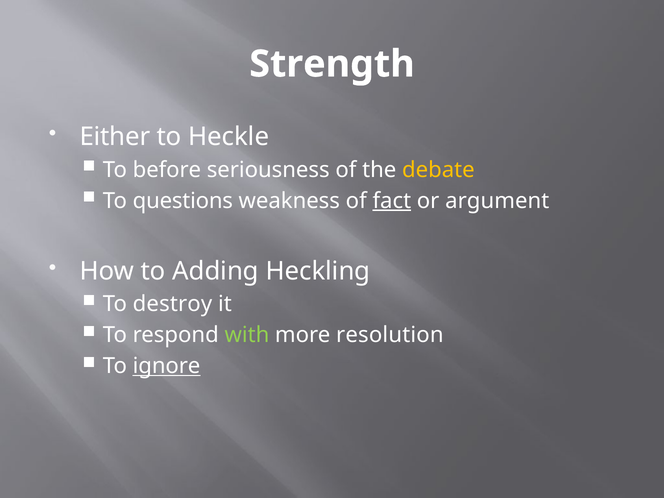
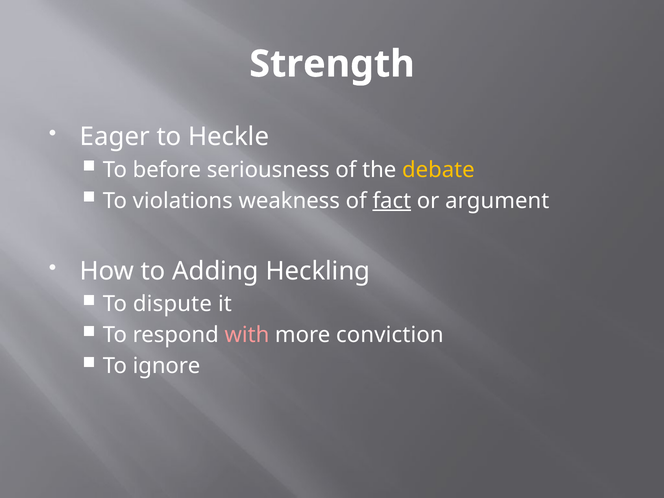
Either: Either -> Eager
questions: questions -> violations
destroy: destroy -> dispute
with colour: light green -> pink
resolution: resolution -> conviction
ignore underline: present -> none
